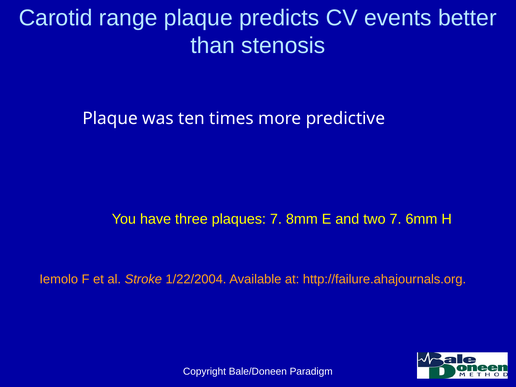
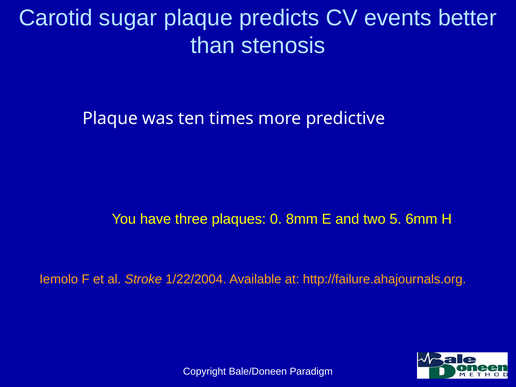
range: range -> sugar
plaques 7: 7 -> 0
two 7: 7 -> 5
